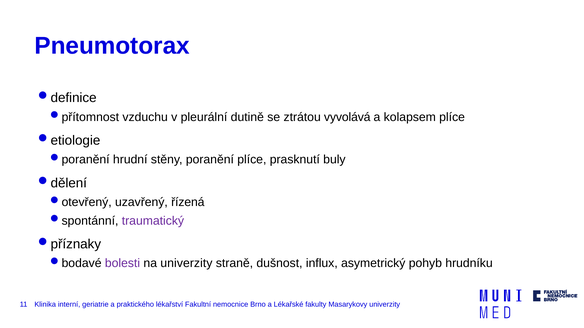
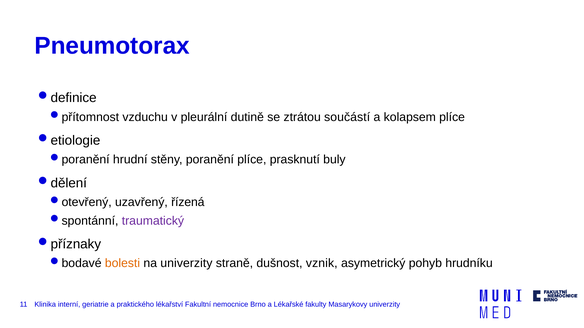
vyvolává: vyvolává -> součástí
bolesti colour: purple -> orange
influx: influx -> vznik
